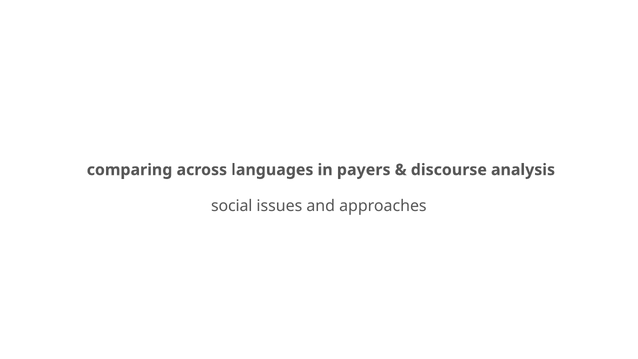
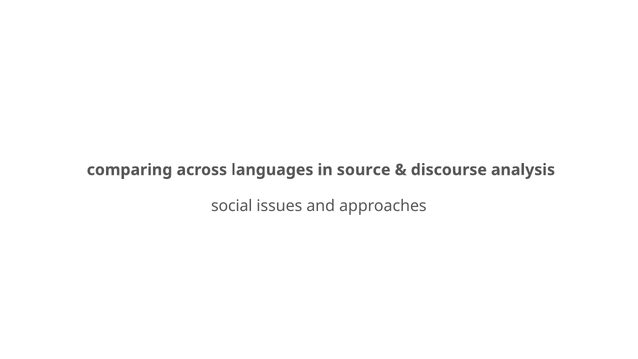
payers: payers -> source
